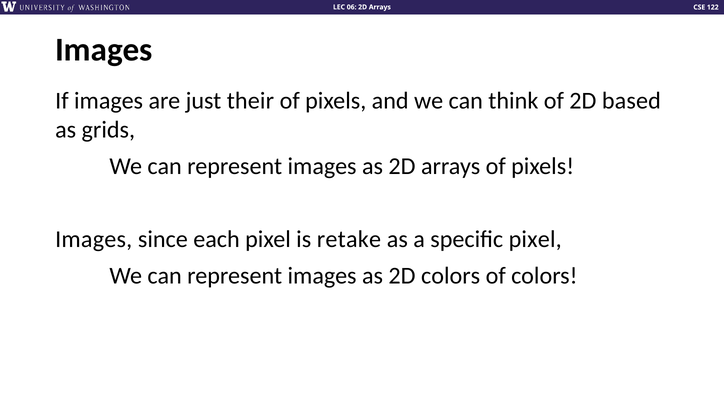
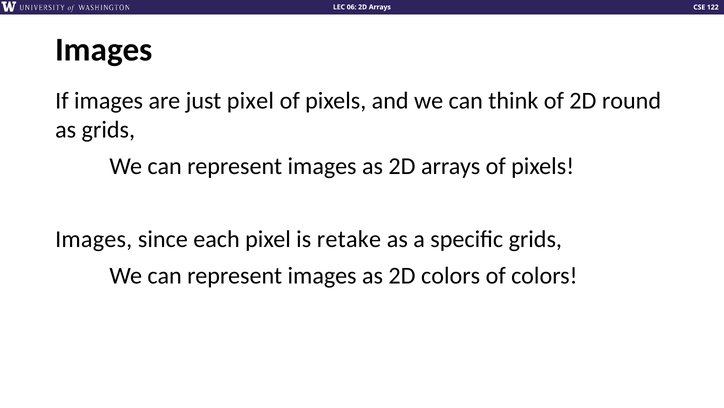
just their: their -> pixel
based: based -> round
specific pixel: pixel -> grids
